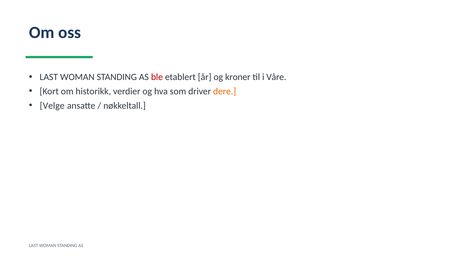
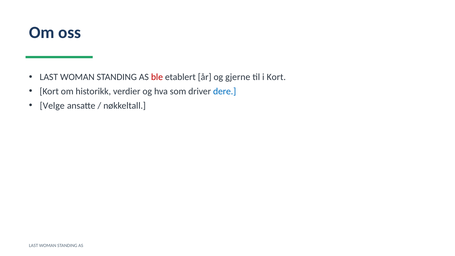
kroner: kroner -> gjerne
i Våre: Våre -> Kort
dere colour: orange -> blue
